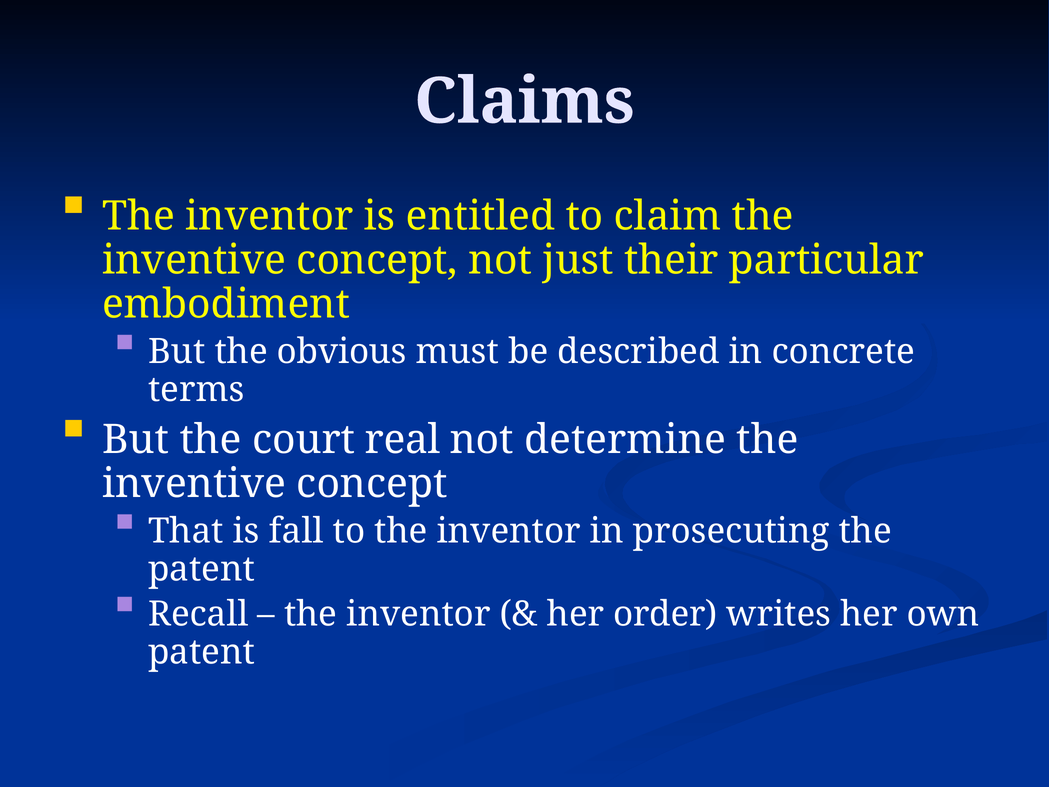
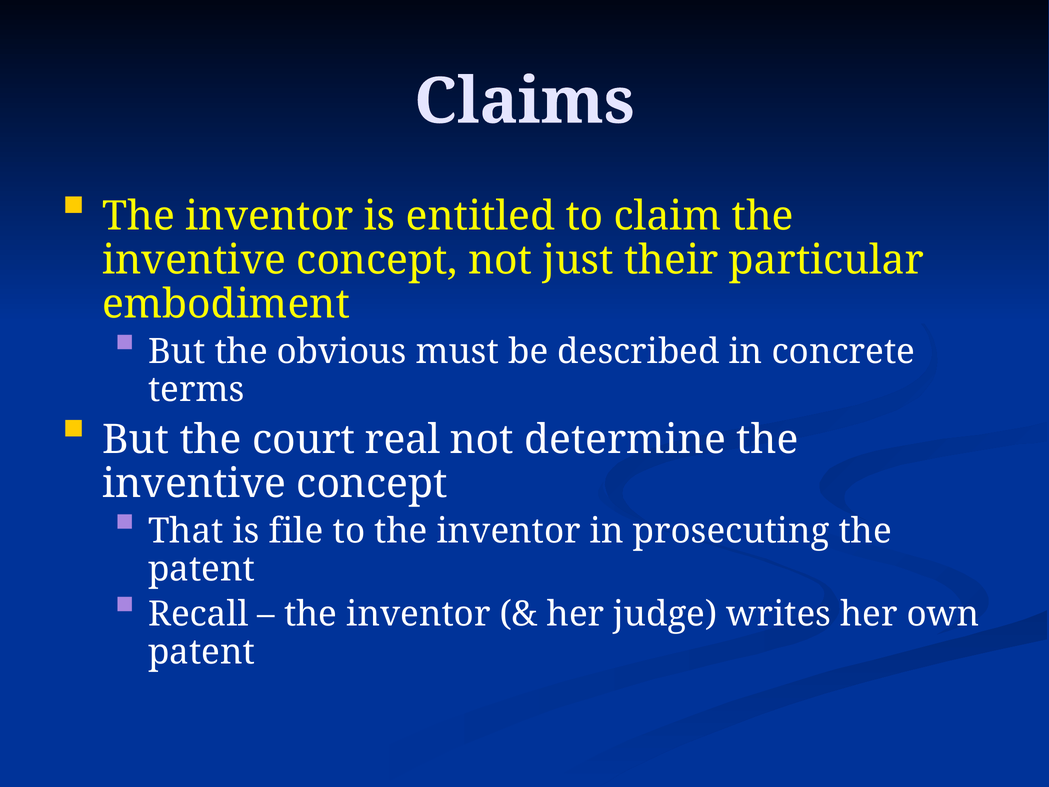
fall: fall -> file
order: order -> judge
